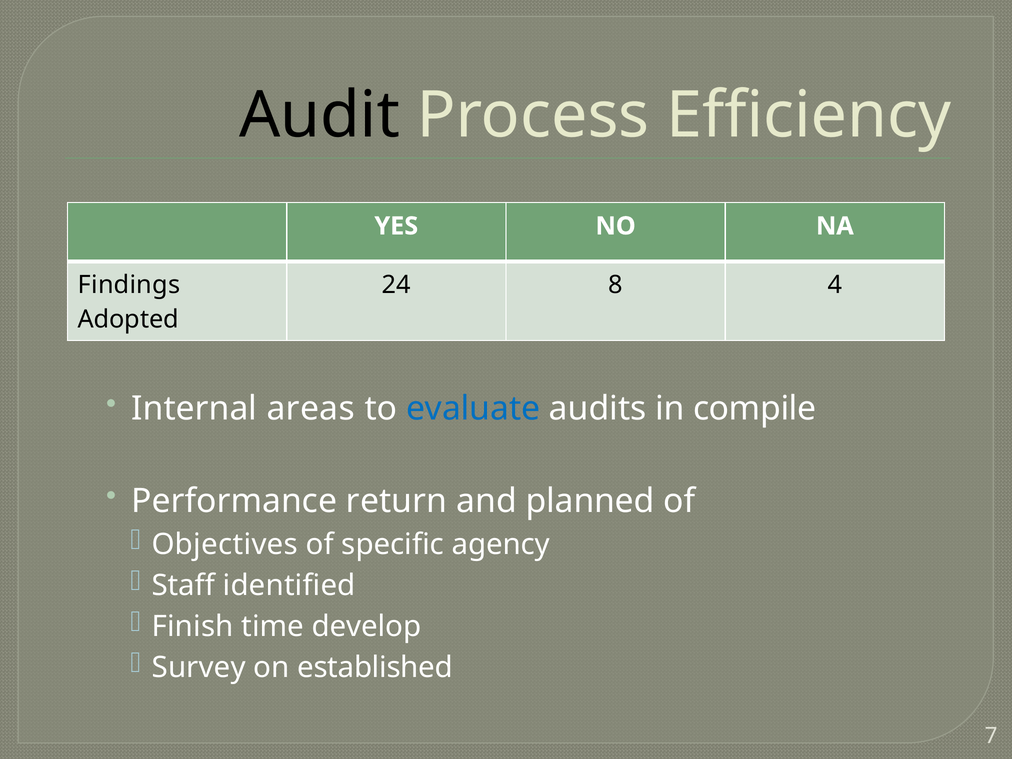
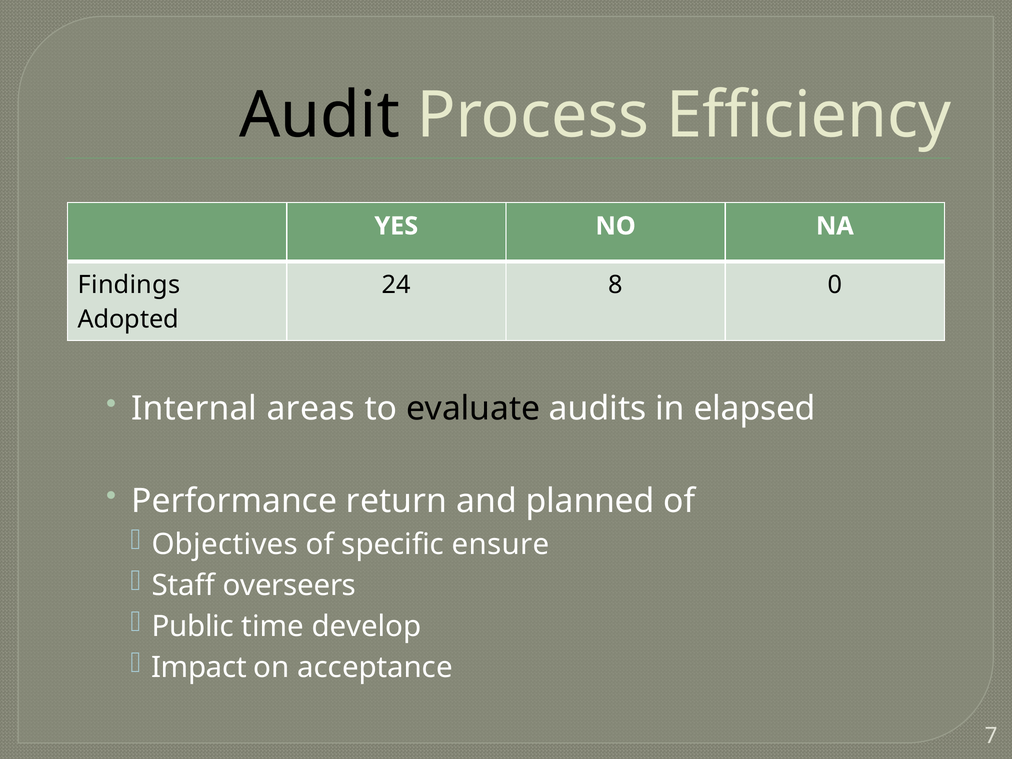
4: 4 -> 0
evaluate colour: blue -> black
compile: compile -> elapsed
agency: agency -> ensure
identified: identified -> overseers
Finish: Finish -> Public
Survey: Survey -> Impact
established: established -> acceptance
